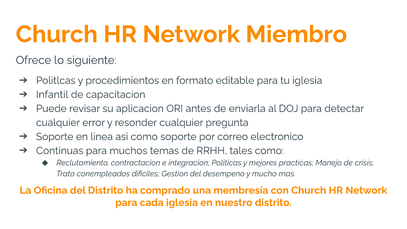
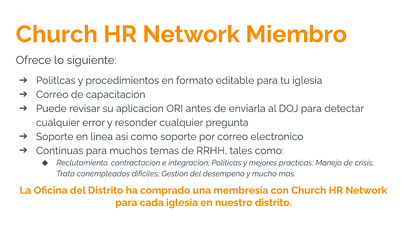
Infantil at (52, 94): Infantil -> Correo
